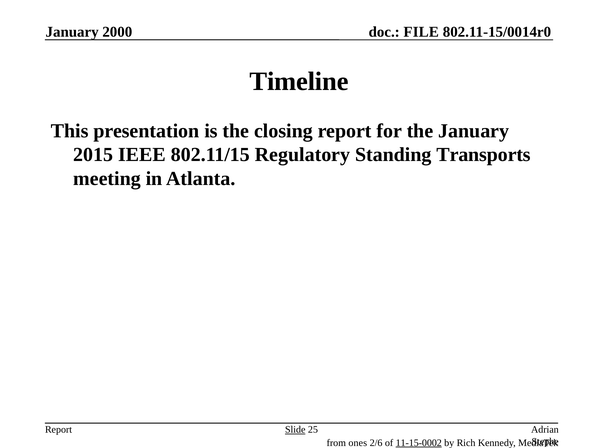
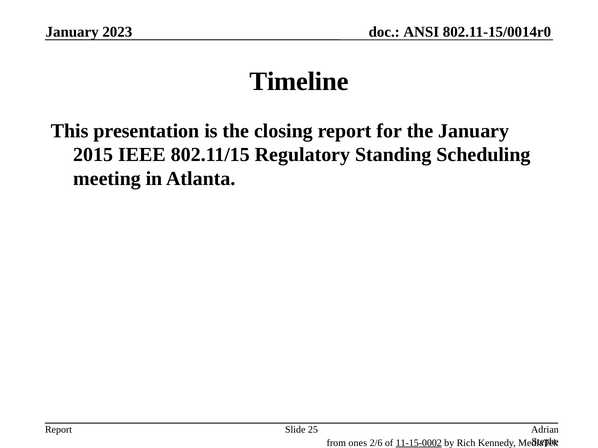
2000: 2000 -> 2023
FILE: FILE -> ANSI
Transports: Transports -> Scheduling
Slide underline: present -> none
